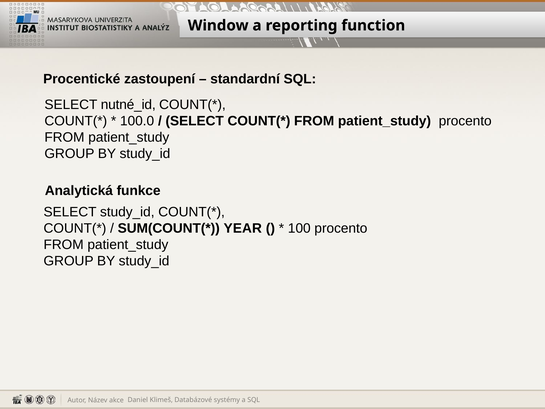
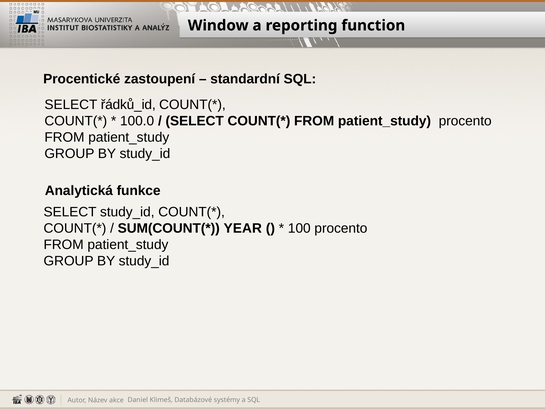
nutné_id: nutné_id -> řádků_id
